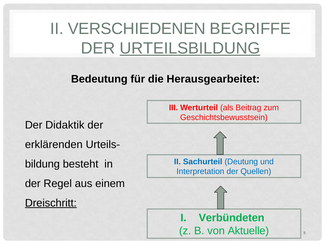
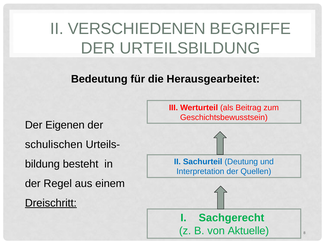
URTEILSBILDUNG underline: present -> none
Didaktik: Didaktik -> Eigenen
erklärenden: erklärenden -> schulischen
Verbündeten: Verbündeten -> Sachgerecht
